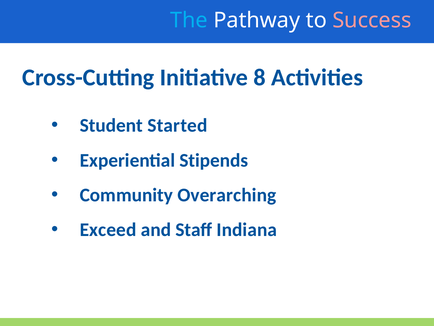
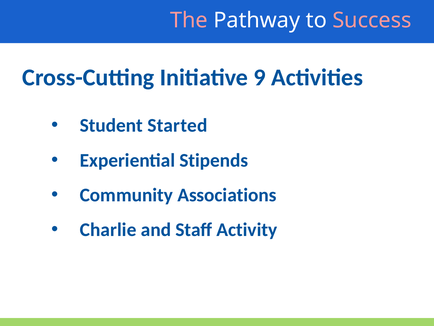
The colour: light blue -> pink
8: 8 -> 9
Overarching: Overarching -> Associations
Exceed: Exceed -> Charlie
Indiana: Indiana -> Activity
